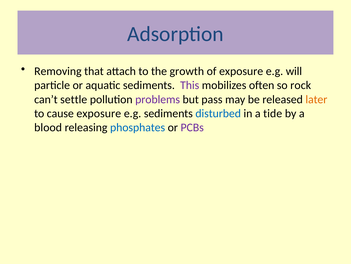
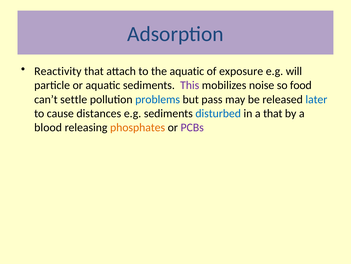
Removing: Removing -> Reactivity
the growth: growth -> aquatic
often: often -> noise
rock: rock -> food
problems colour: purple -> blue
later colour: orange -> blue
cause exposure: exposure -> distances
a tide: tide -> that
phosphates colour: blue -> orange
